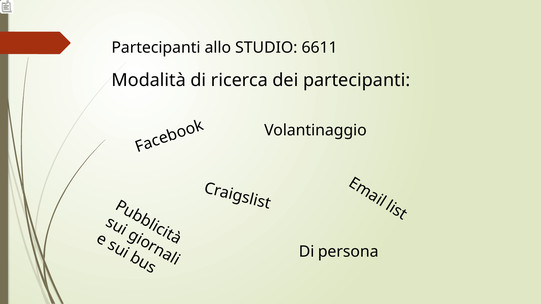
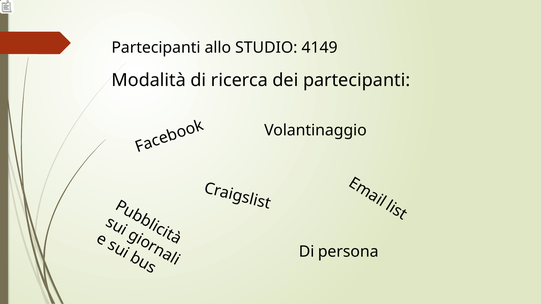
6611: 6611 -> 4149
